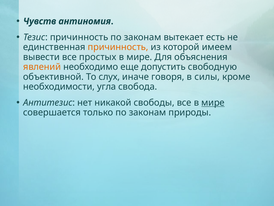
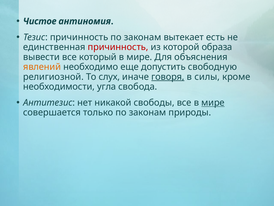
Чувств: Чувств -> Чистое
причинность at (118, 47) colour: orange -> red
имеем: имеем -> образа
простых: простых -> который
объективной: объективной -> религиозной
говоря underline: none -> present
